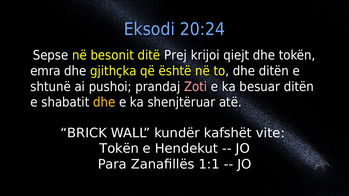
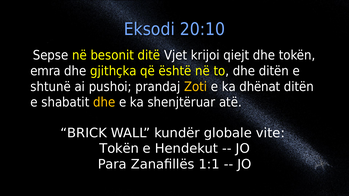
20:24: 20:24 -> 20:10
Prej: Prej -> Vjet
Zoti colour: pink -> yellow
besuar: besuar -> dhënat
kafshët: kafshët -> globale
